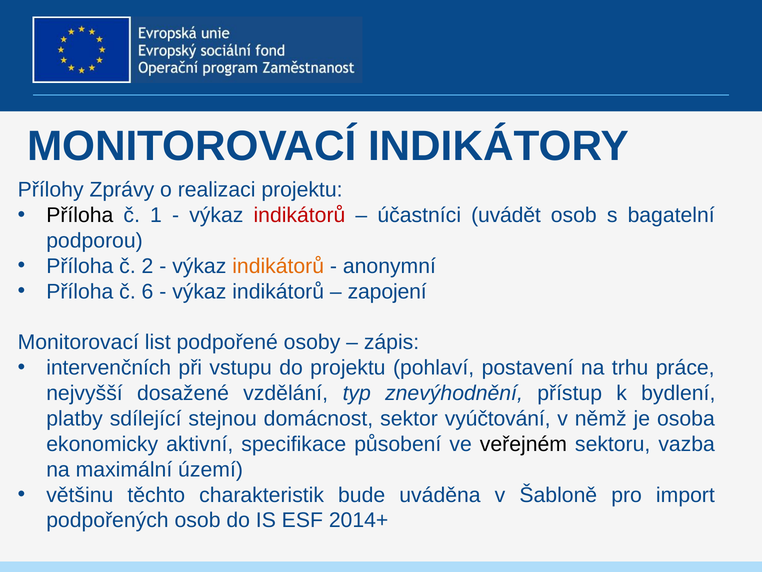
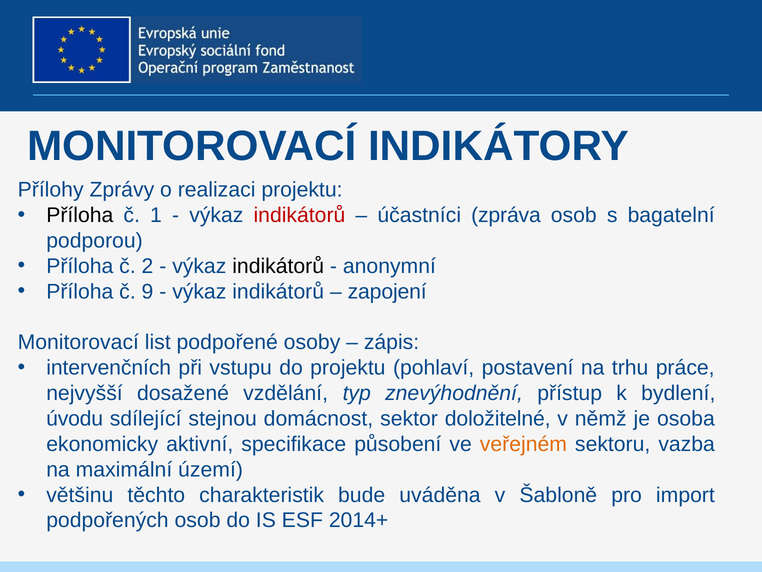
uvádět: uvádět -> zpráva
indikátorů at (278, 266) colour: orange -> black
6: 6 -> 9
platby: platby -> úvodu
vyúčtování: vyúčtování -> doložitelné
veřejném colour: black -> orange
